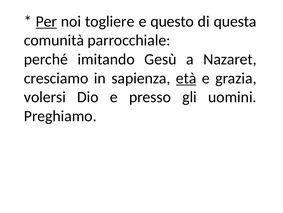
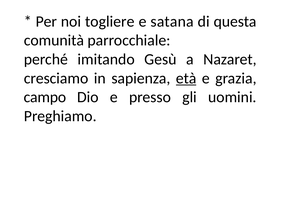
Per underline: present -> none
questo: questo -> satana
volersi: volersi -> campo
